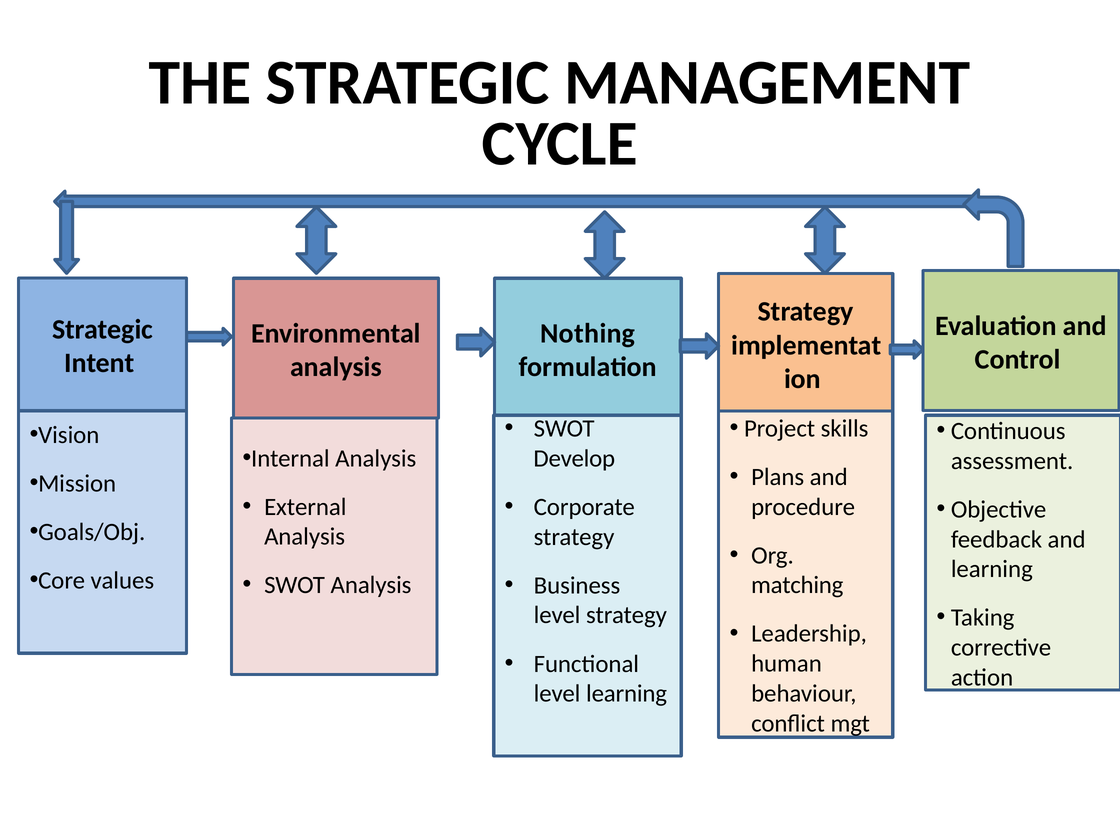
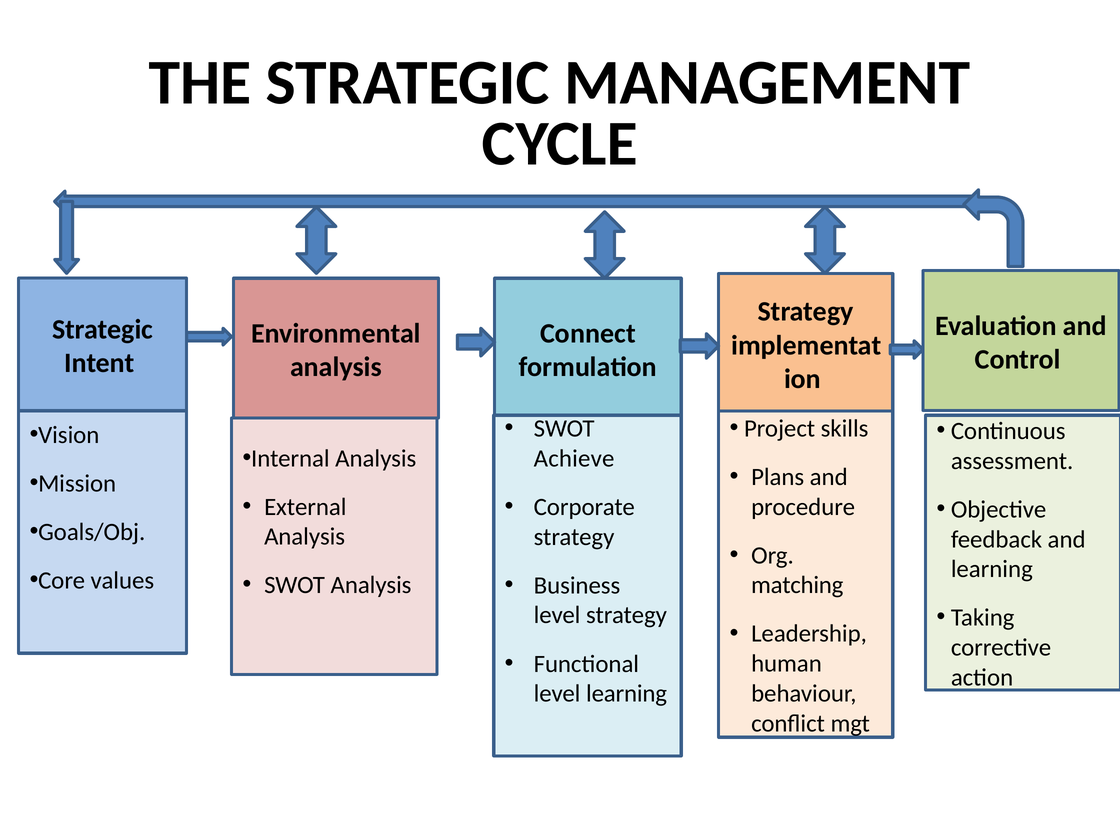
Nothing: Nothing -> Connect
Develop: Develop -> Achieve
